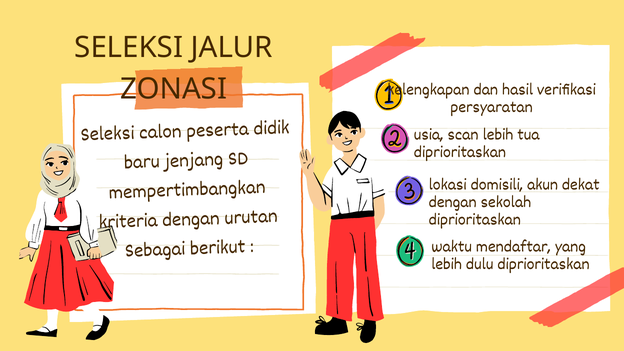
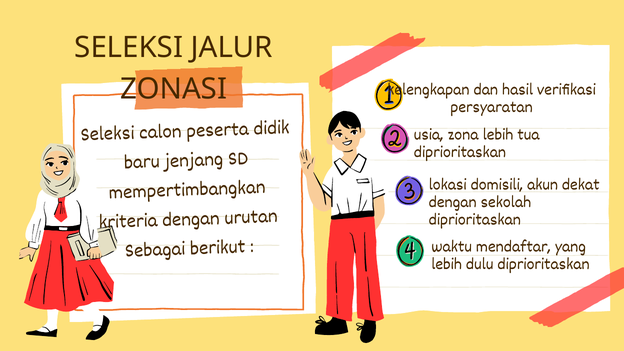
scan: scan -> zona
